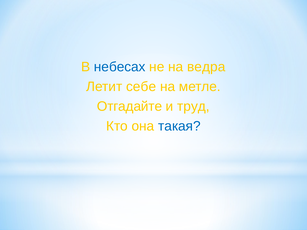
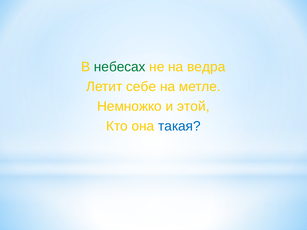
небесах colour: blue -> green
Отгадайте: Отгадайте -> Немножко
труд: труд -> этой
